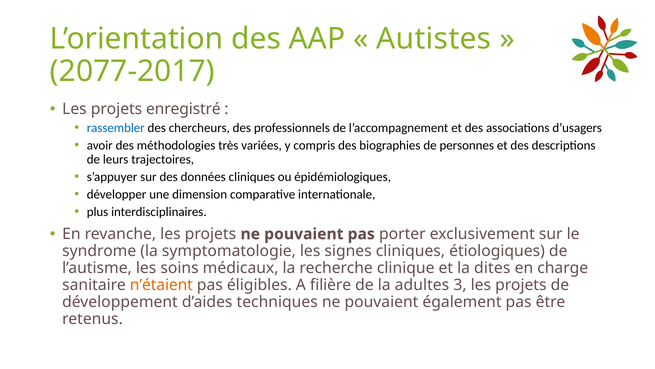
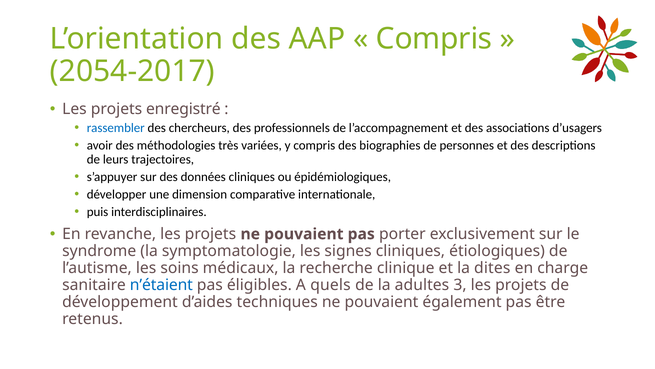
Autistes at (434, 39): Autistes -> Compris
2077-2017: 2077-2017 -> 2054-2017
plus: plus -> puis
n’étaient colour: orange -> blue
filière: filière -> quels
